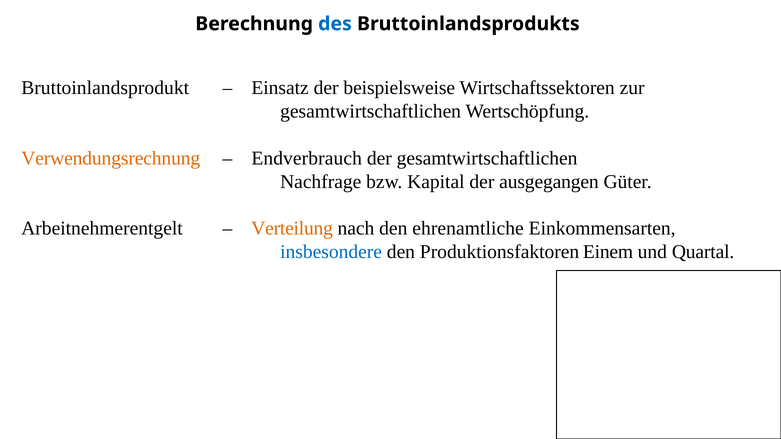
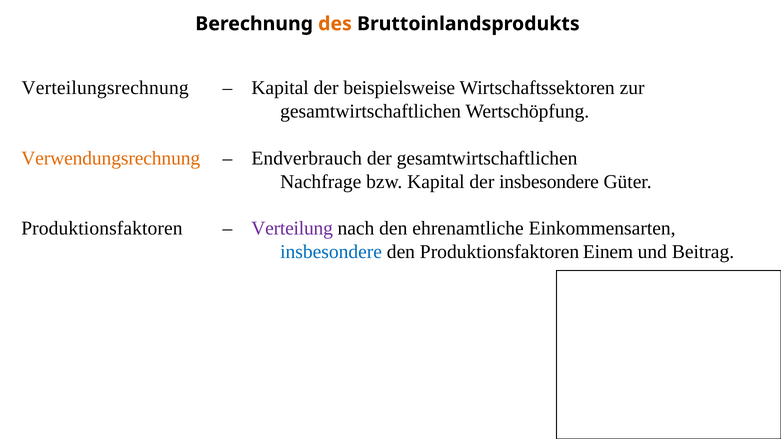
des colour: blue -> orange
Bruttoinlandsprodukt: Bruttoinlandsprodukt -> Verteilungsrechnung
Einsatz at (280, 88): Einsatz -> Kapital
der ausgegangen: ausgegangen -> insbesondere
Arbeitnehmerentgelt at (102, 229): Arbeitnehmerentgelt -> Produktionsfaktoren
Verteilung colour: orange -> purple
Quartal: Quartal -> Beitrag
